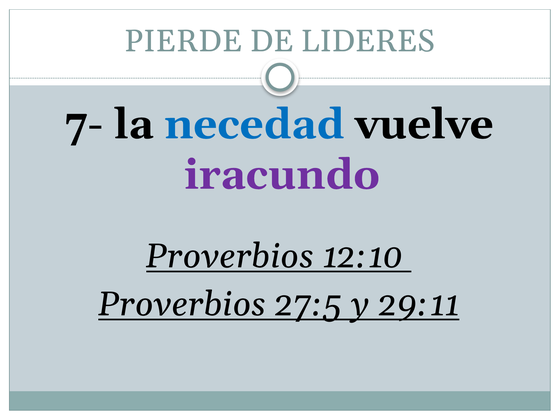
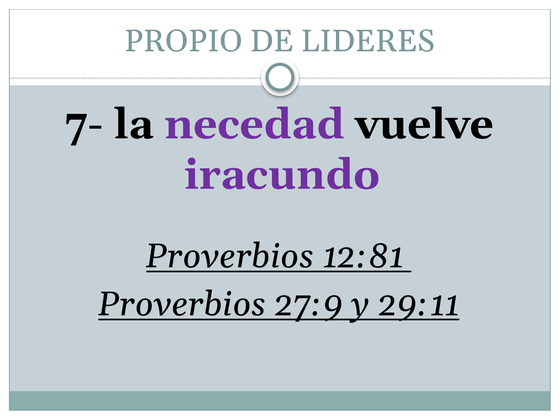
PIERDE: PIERDE -> PROPIO
necedad colour: blue -> purple
12:10: 12:10 -> 12:81
27:5: 27:5 -> 27:9
